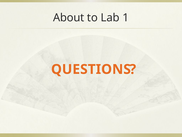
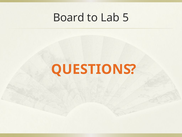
About: About -> Board
1: 1 -> 5
